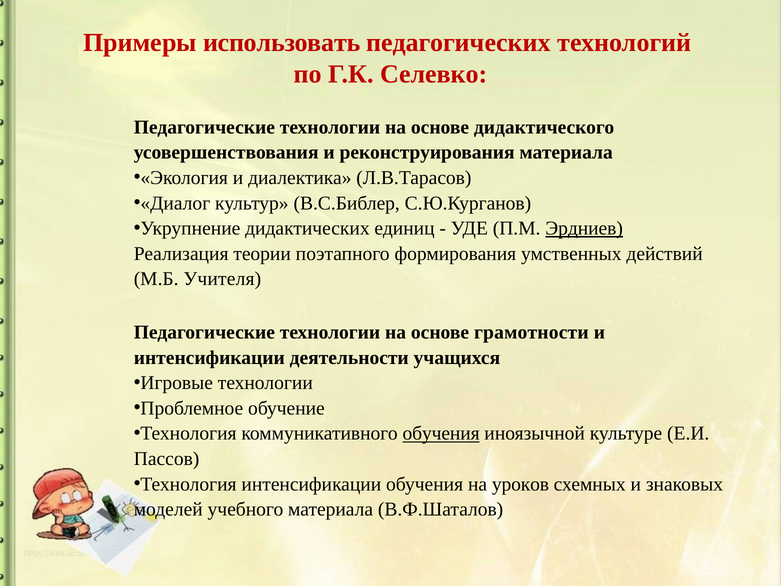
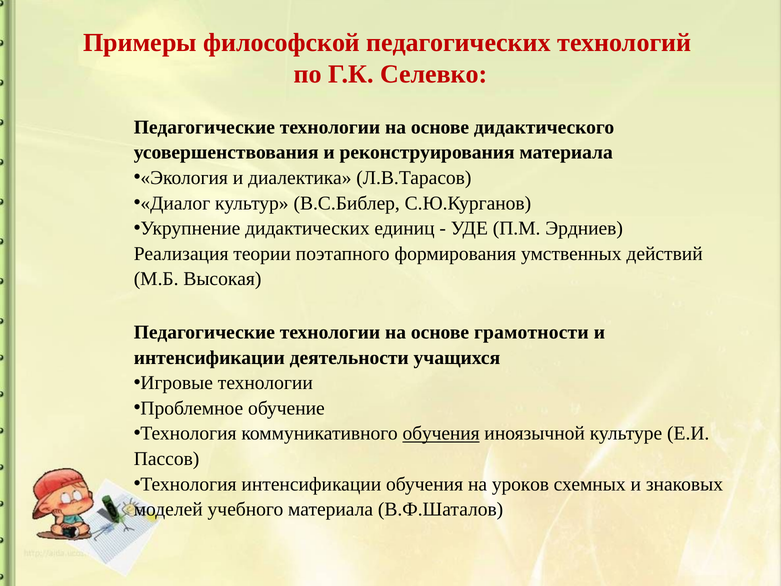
использовать: использовать -> философской
Эрдниев underline: present -> none
Учителя: Учителя -> Высокая
